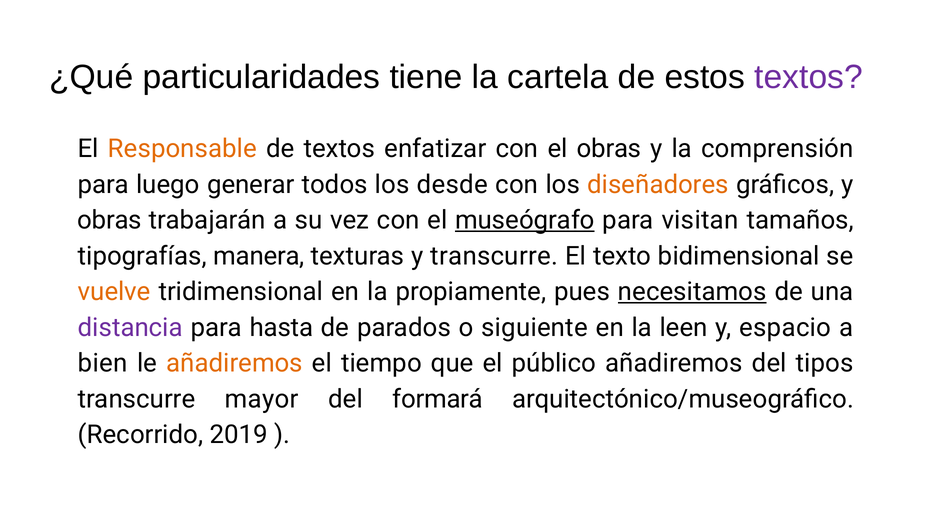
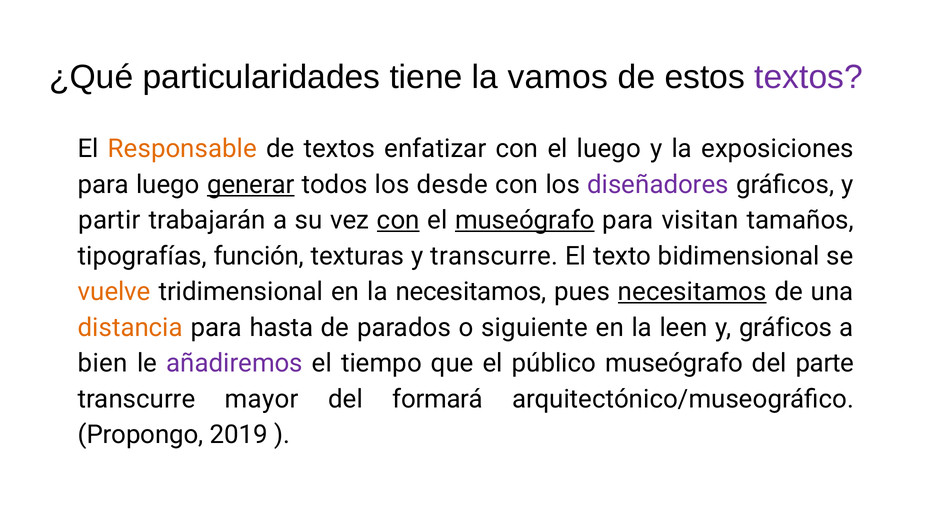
cartela: cartela -> vamos
el obras: obras -> luego
comprensión: comprensión -> exposiciones
generar underline: none -> present
diseñadores colour: orange -> purple
obras at (110, 220): obras -> partir
con at (398, 220) underline: none -> present
manera: manera -> función
la propiamente: propiamente -> necesitamos
distancia colour: purple -> orange
y espacio: espacio -> gráficos
añadiremos at (235, 363) colour: orange -> purple
público añadiremos: añadiremos -> museógrafo
tipos: tipos -> parte
Recorrido: Recorrido -> Propongo
